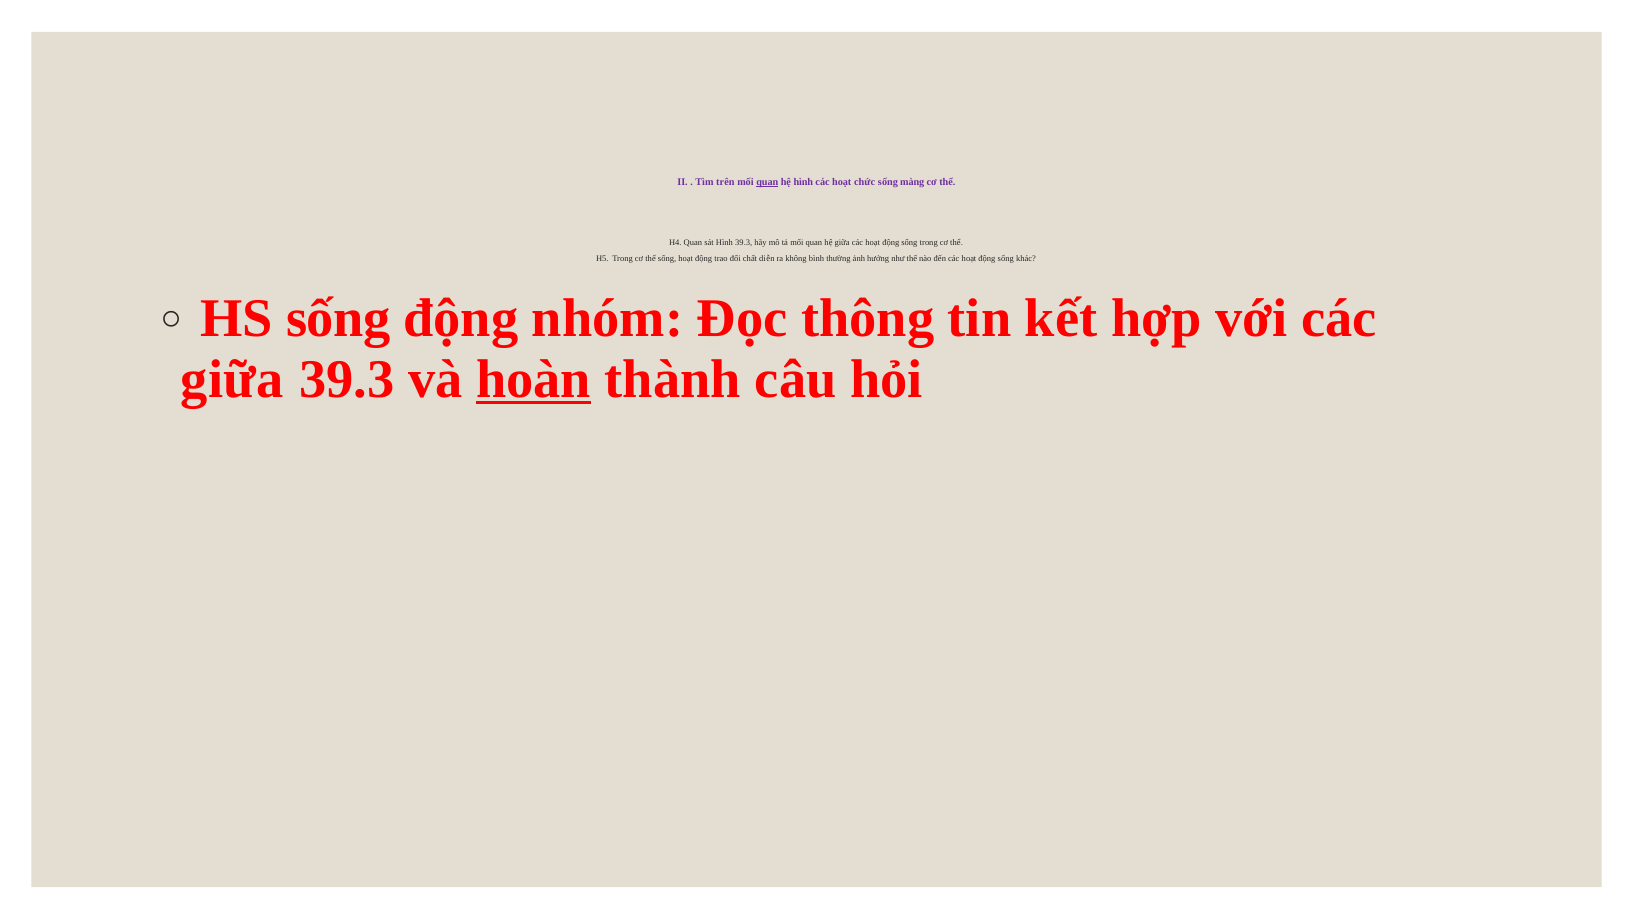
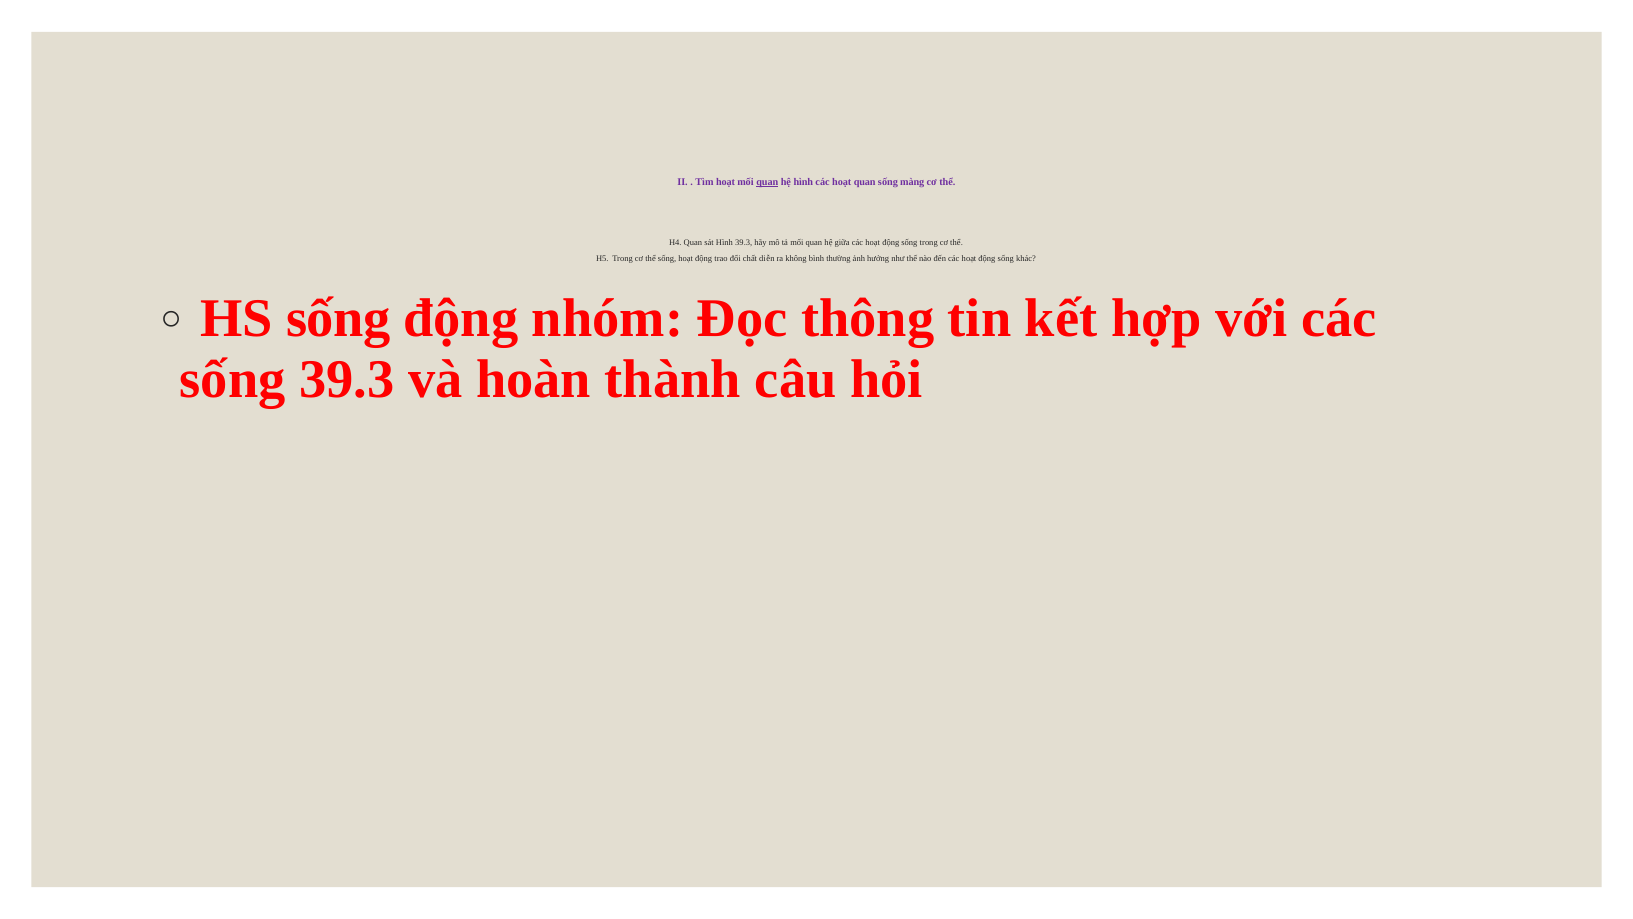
Tìm trên: trên -> hoạt
hoạt chức: chức -> quan
giữa at (232, 379): giữa -> sống
hoàn underline: present -> none
